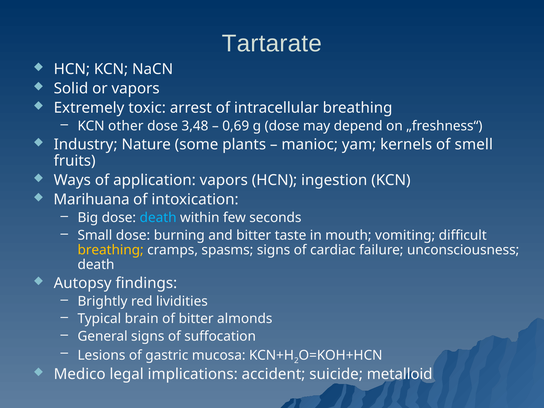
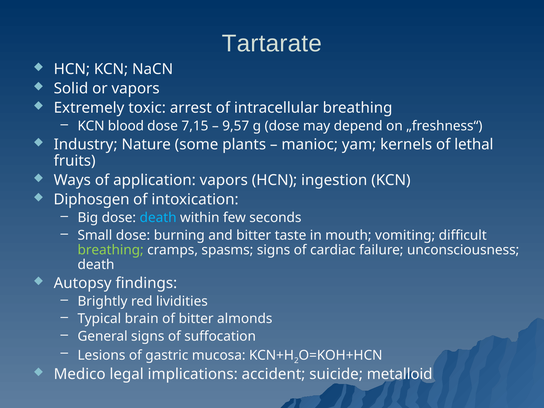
other: other -> blood
3,48: 3,48 -> 7,15
0,69: 0,69 -> 9,57
smell: smell -> lethal
Marihuana: Marihuana -> Diphosgen
breathing at (111, 250) colour: yellow -> light green
